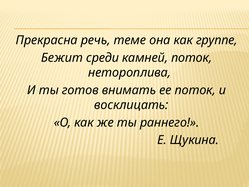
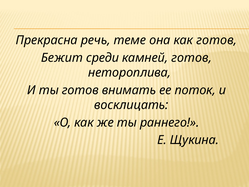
как группе: группе -> готов
камней поток: поток -> готов
